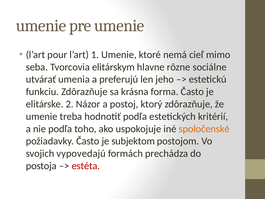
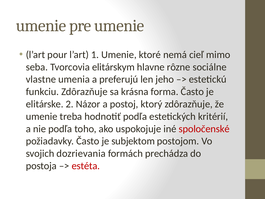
utvárať: utvárať -> vlastne
spoločenské colour: orange -> red
vypovedajú: vypovedajú -> dozrievania
